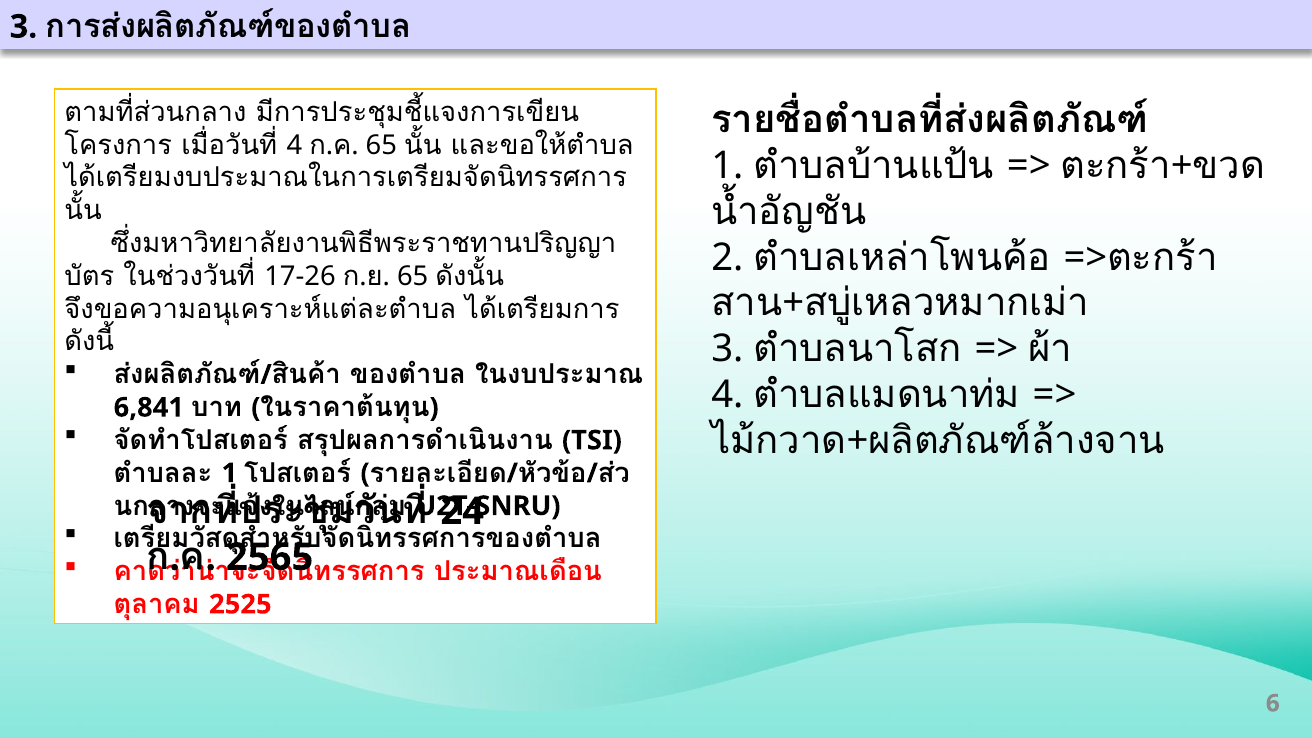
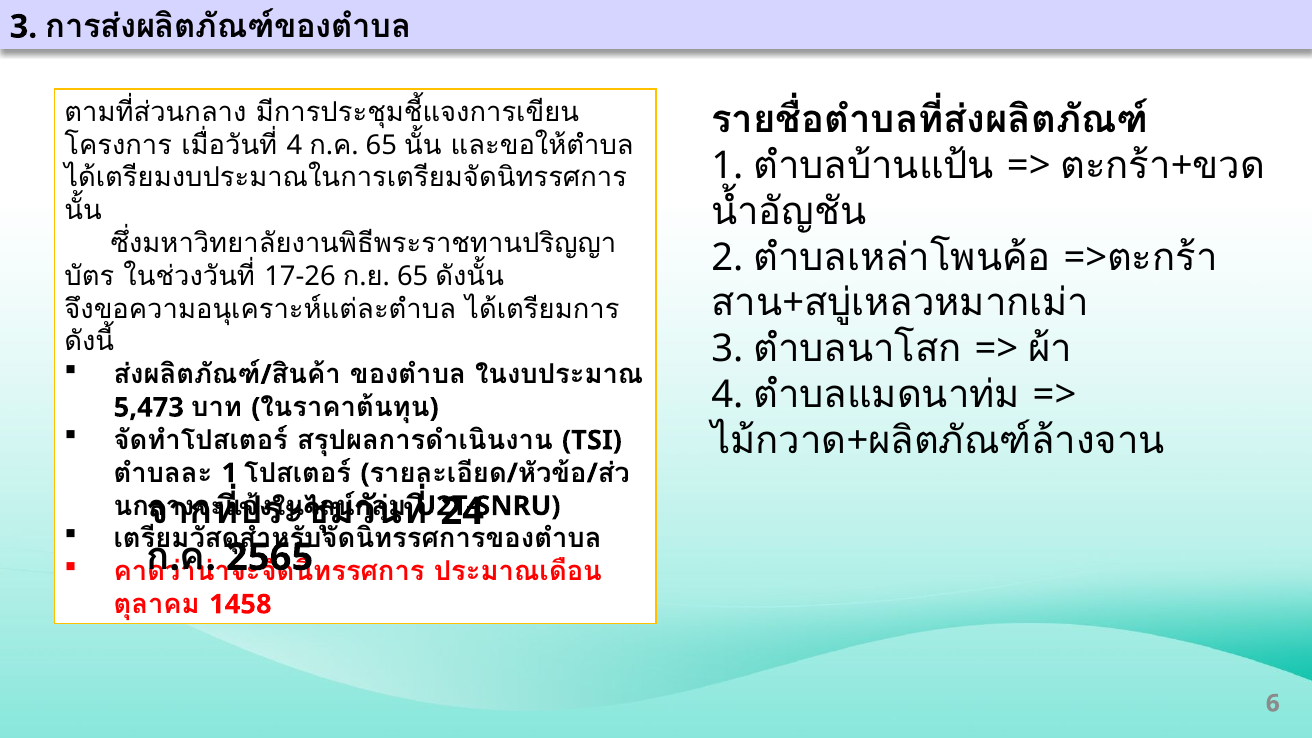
6,841: 6,841 -> 5,473
2525: 2525 -> 1458
